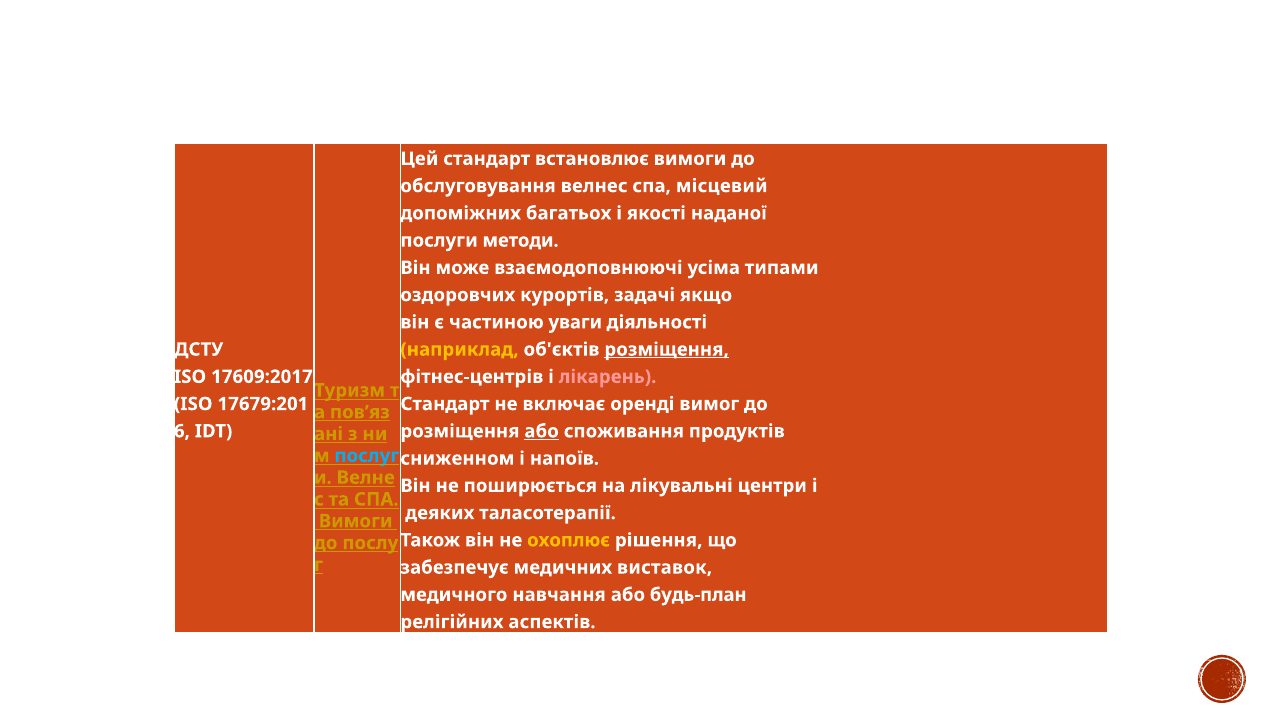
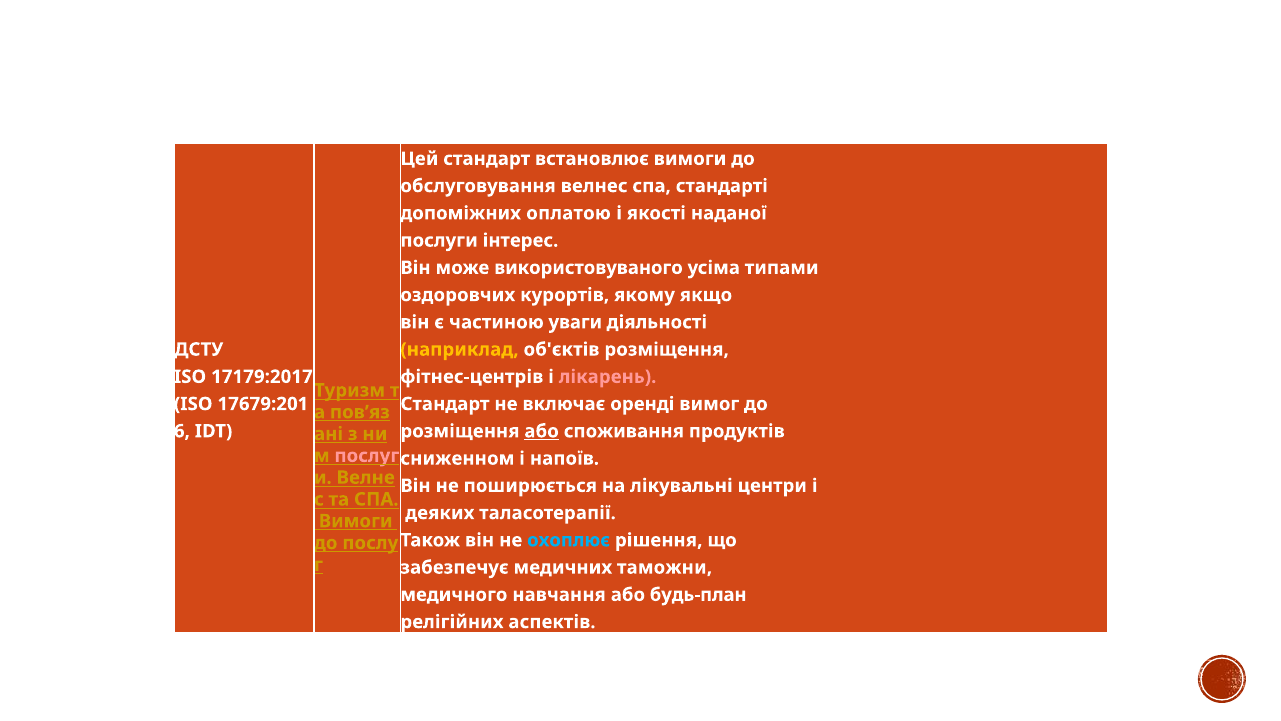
місцевий: місцевий -> стандарті
багатьох: багатьох -> оплатою
методи: методи -> інтерес
взаємодоповнюючі: взаємодоповнюючі -> використовуваного
задачі: задачі -> якому
розміщення at (667, 349) underline: present -> none
17609:2017: 17609:2017 -> 17179:2017
послуг colour: light blue -> pink
охоплює colour: yellow -> light blue
виставок: виставок -> таможни
